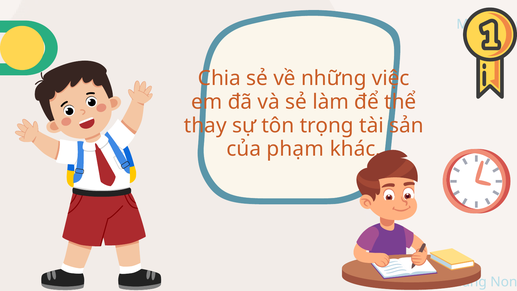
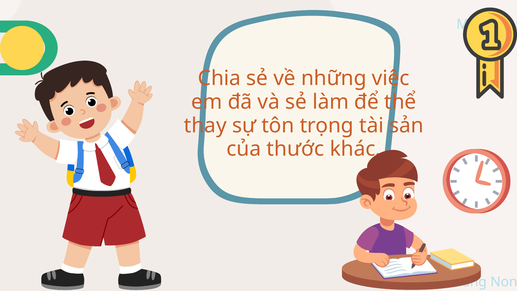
phạm: phạm -> thước
